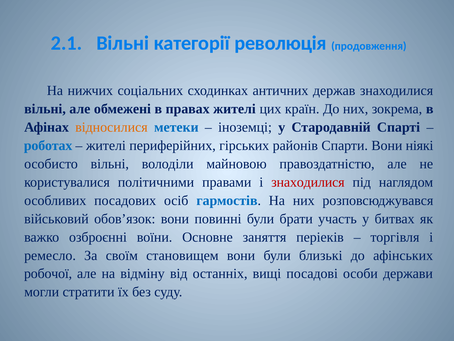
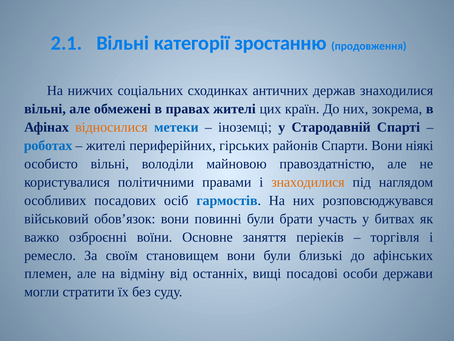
революція: революція -> зростанню
знаходилися at (308, 182) colour: red -> orange
робочої: робочої -> племен
